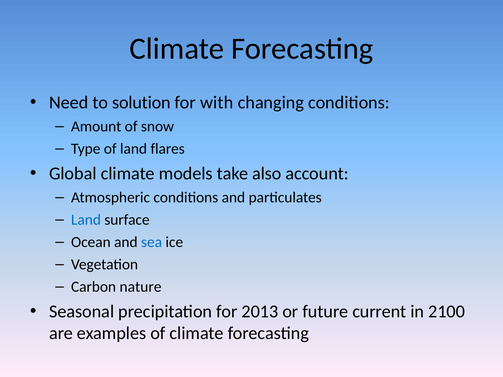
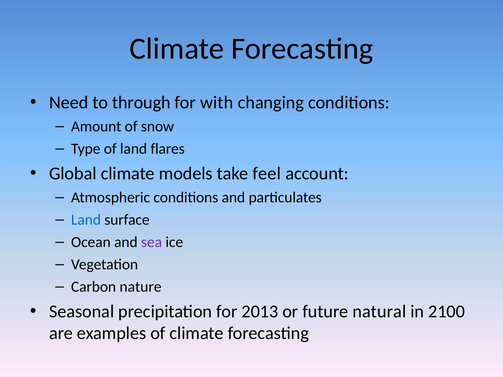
solution: solution -> through
also: also -> feel
sea colour: blue -> purple
current: current -> natural
